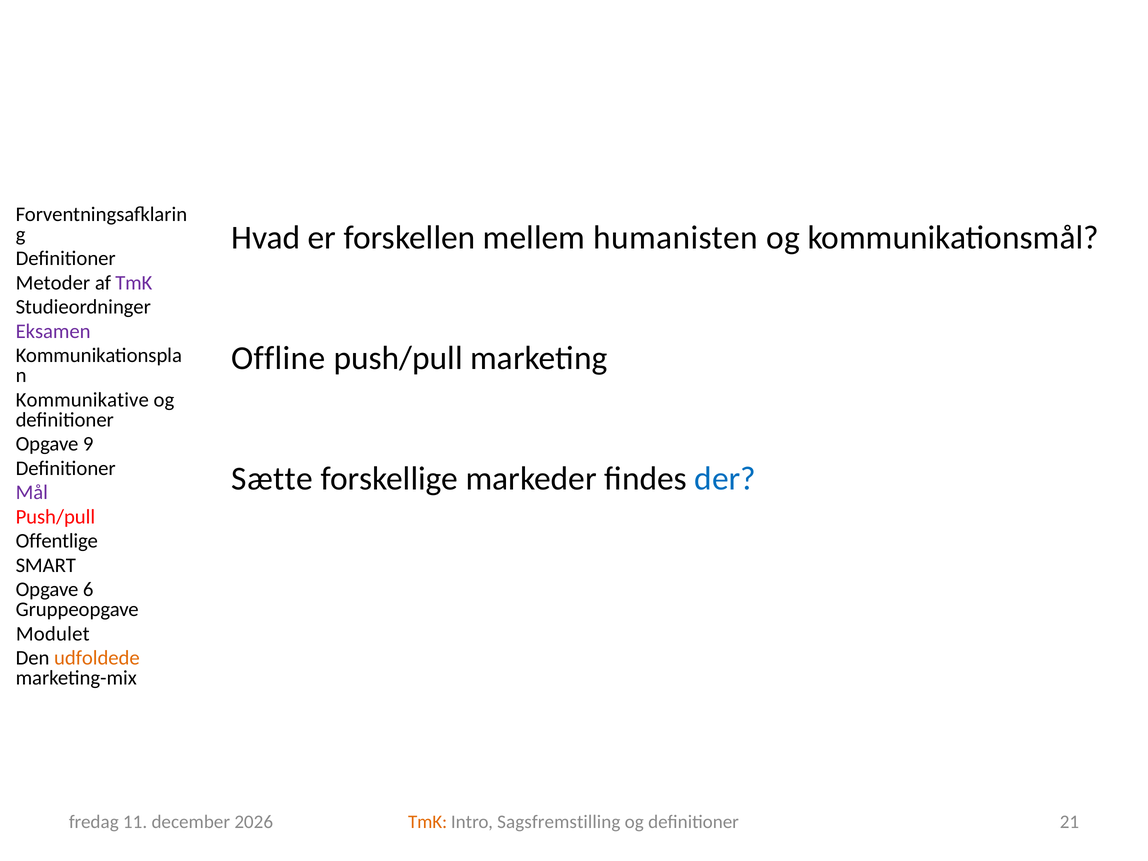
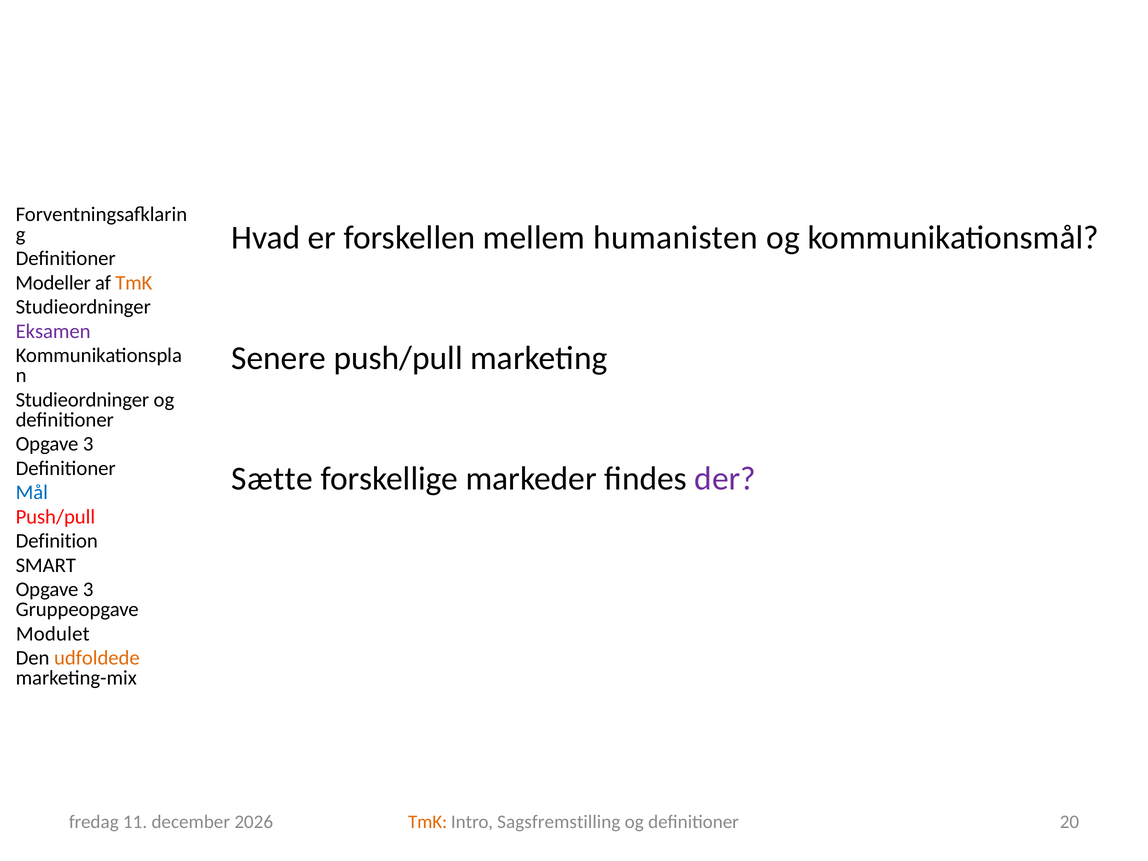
Metoder: Metoder -> Modeller
TmK at (134, 283) colour: purple -> orange
Offline: Offline -> Senere
Kommunikative at (82, 400): Kommunikative -> Studieordninger
9 at (88, 444): 9 -> 3
der colour: blue -> purple
Mål colour: purple -> blue
Offentlige: Offentlige -> Definition
6 at (88, 590): 6 -> 3
21: 21 -> 20
